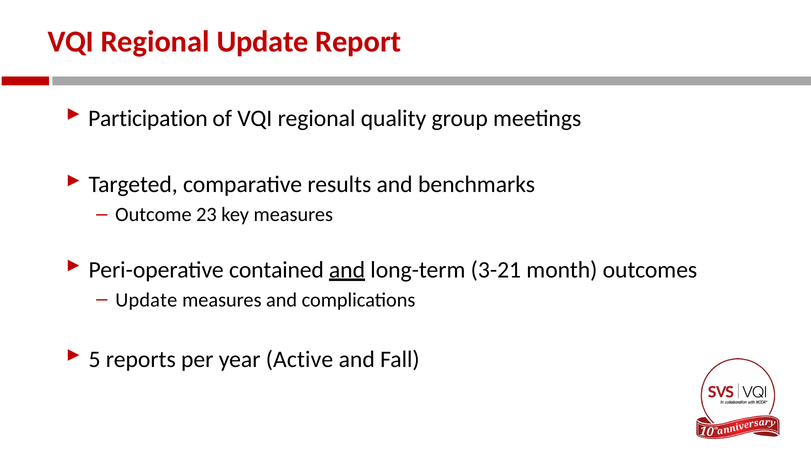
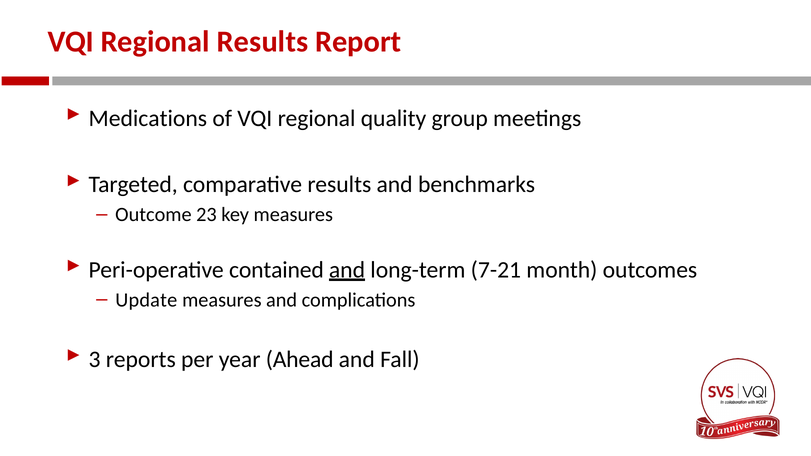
Regional Update: Update -> Results
Participation: Participation -> Medications
3-21: 3-21 -> 7-21
5: 5 -> 3
Active: Active -> Ahead
